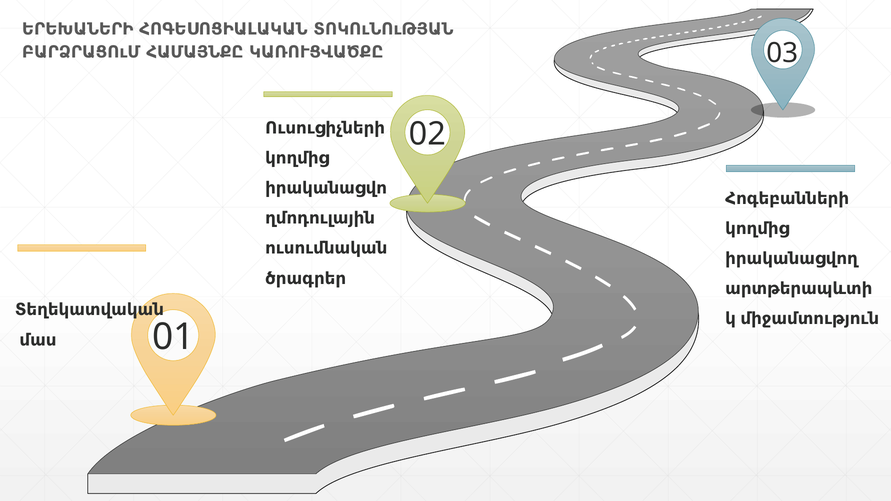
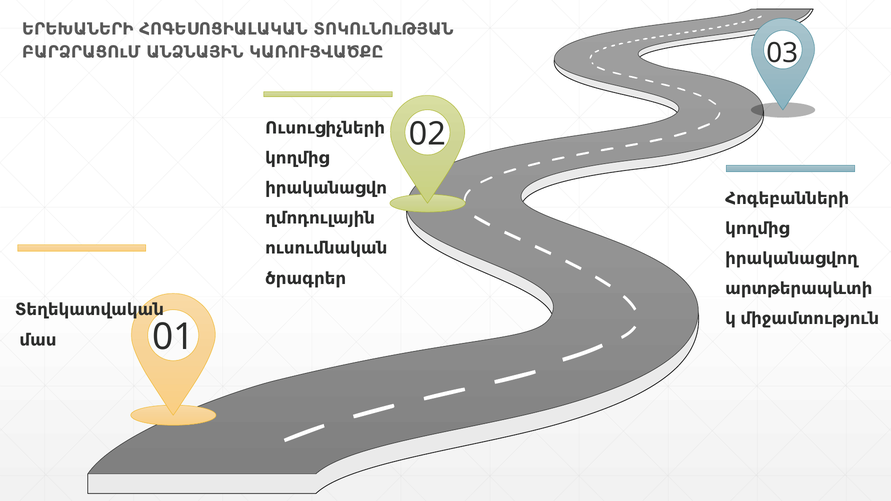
ՀԱՄԱՅՆՔԸ: ՀԱՄԱՅՆՔԸ -> ԱՆՁՆԱՅԻՆ
